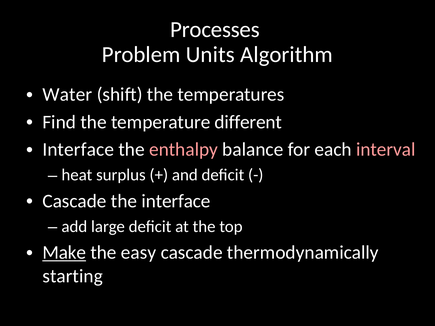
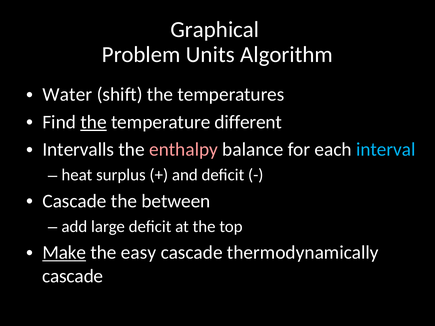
Processes: Processes -> Graphical
the at (94, 122) underline: none -> present
Interface at (78, 150): Interface -> Intervalls
interval colour: pink -> light blue
the interface: interface -> between
starting at (73, 276): starting -> cascade
